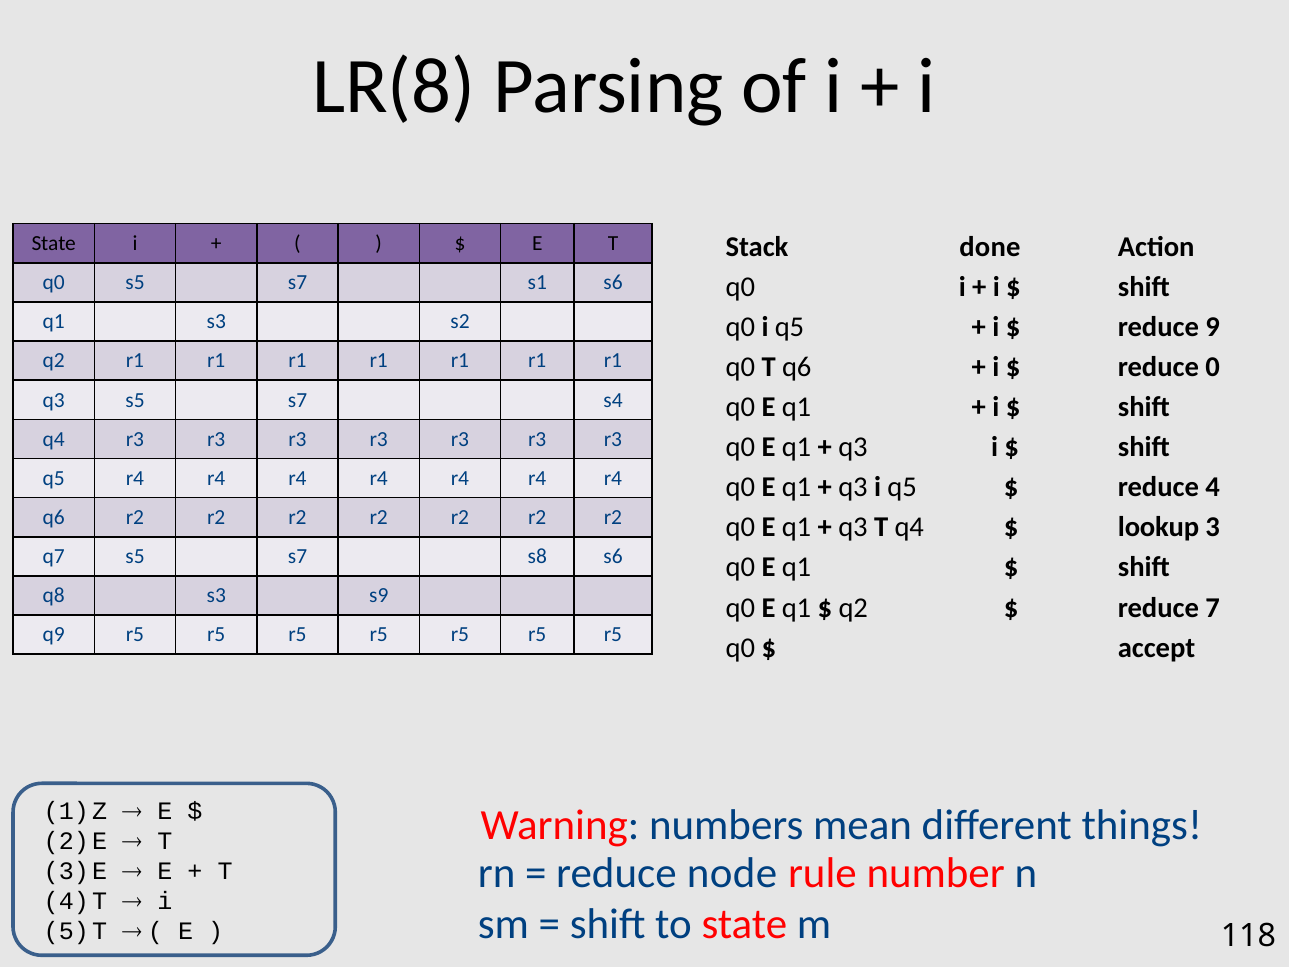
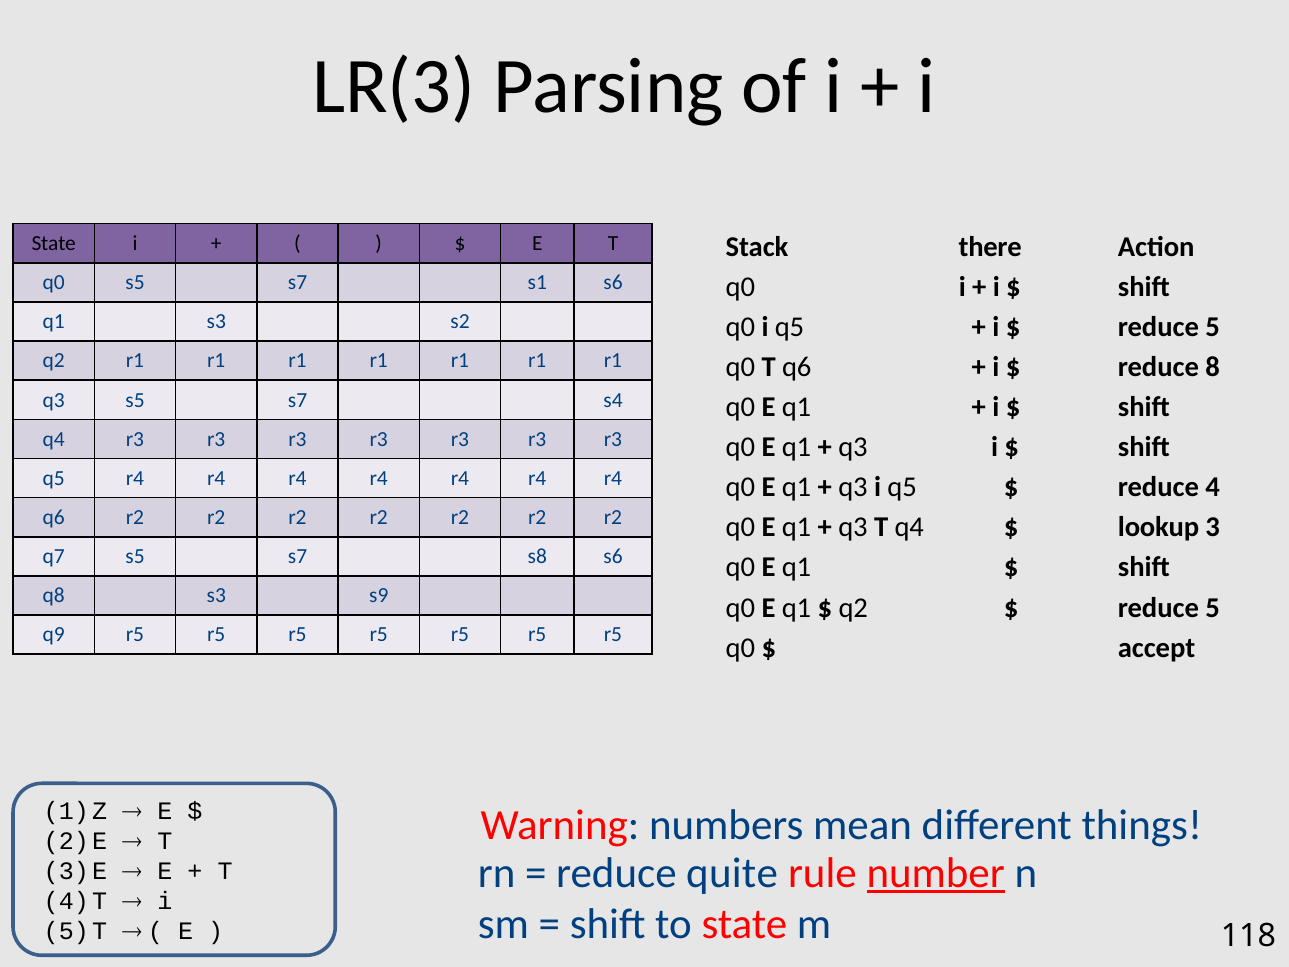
LR(8: LR(8 -> LR(3
done: done -> there
9 at (1213, 327): 9 -> 5
0: 0 -> 8
7 at (1213, 607): 7 -> 5
node: node -> quite
number underline: none -> present
